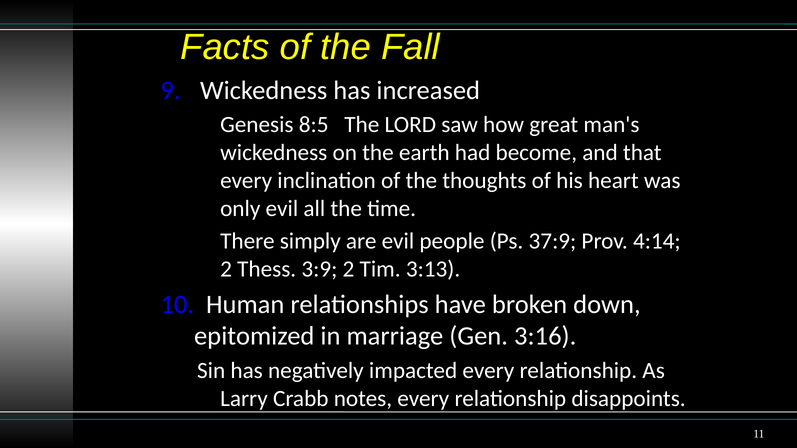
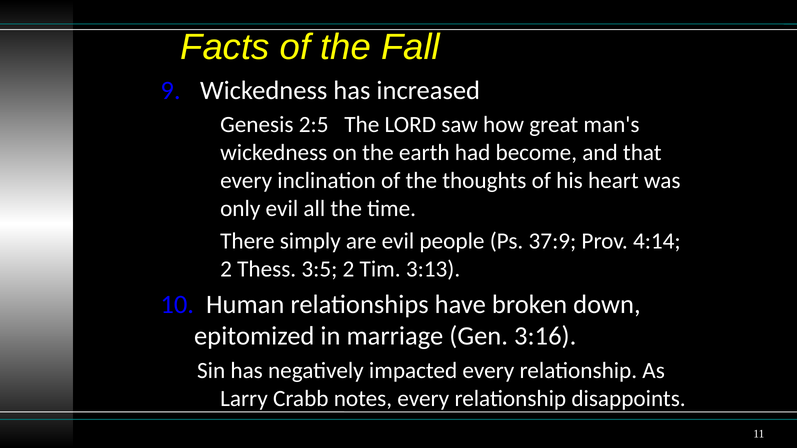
8:5: 8:5 -> 2:5
3:9: 3:9 -> 3:5
